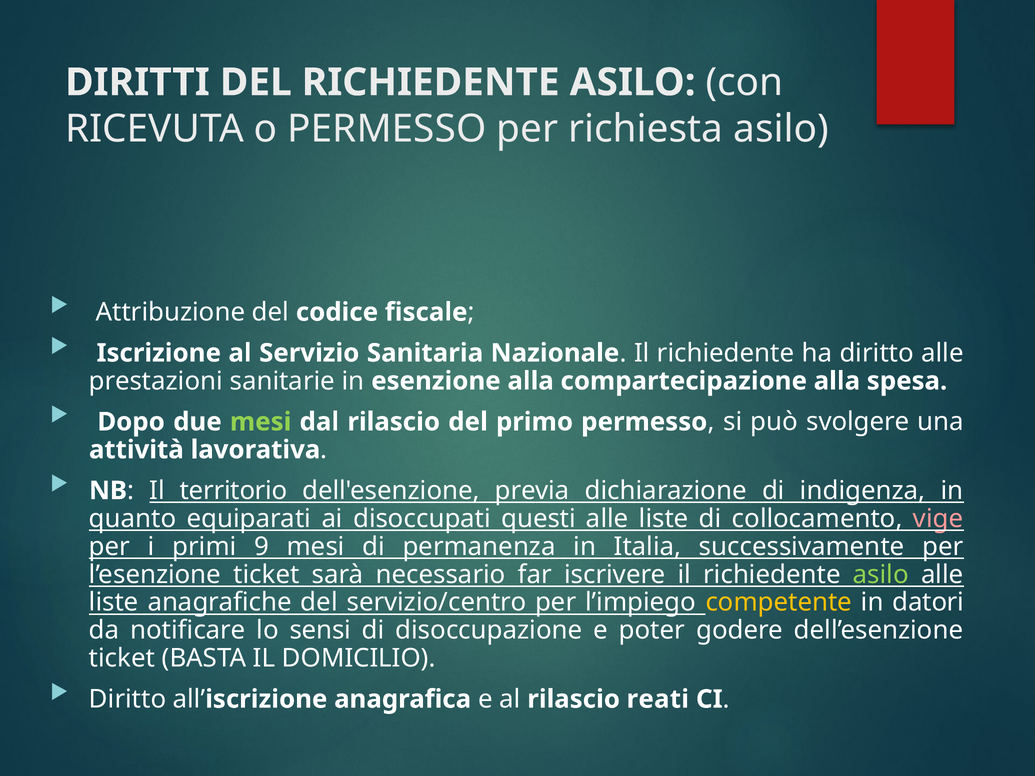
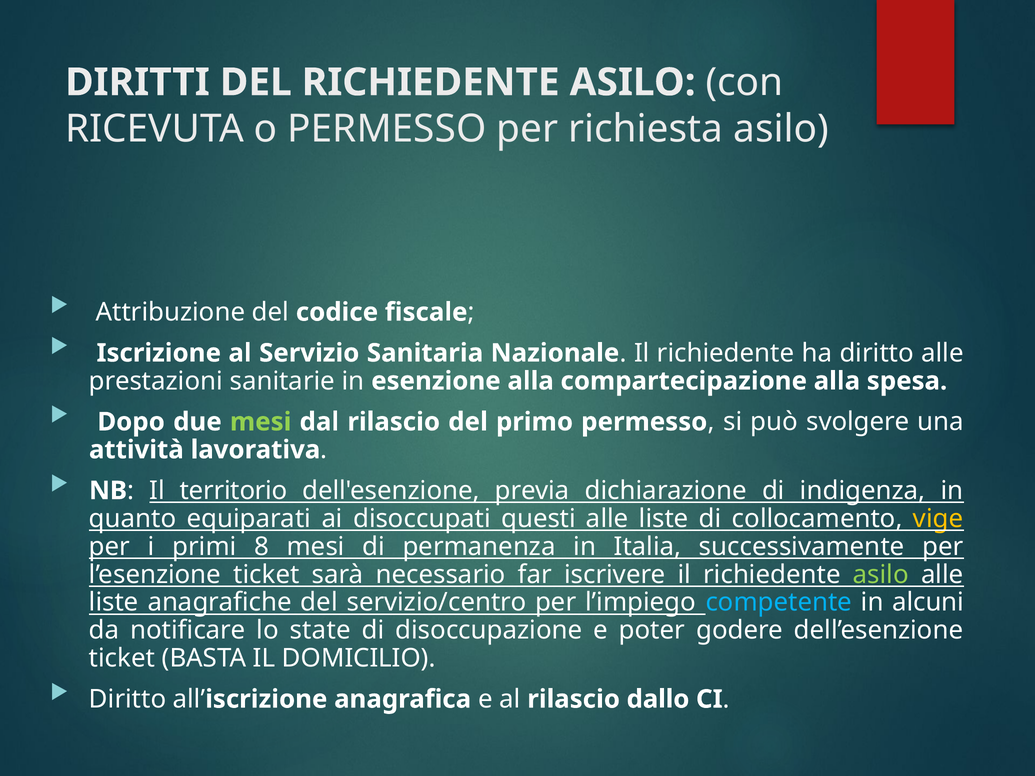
vige colour: pink -> yellow
9: 9 -> 8
competente colour: yellow -> light blue
datori: datori -> alcuni
sensi: sensi -> state
reati: reati -> dallo
